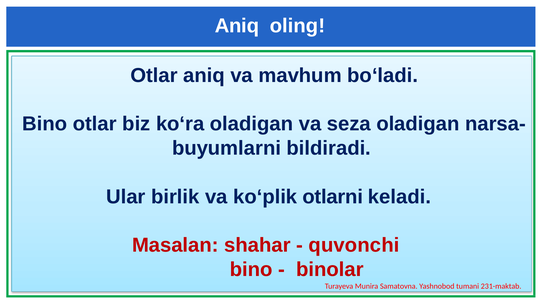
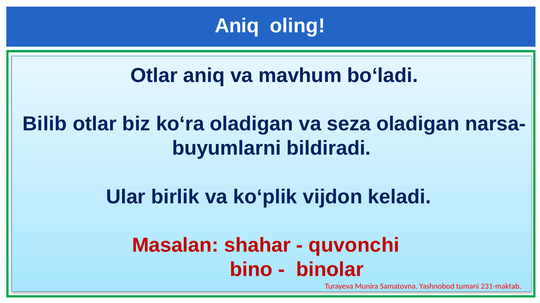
Bino at (45, 124): Bino -> Bilib
otlarni: otlarni -> vijdon
